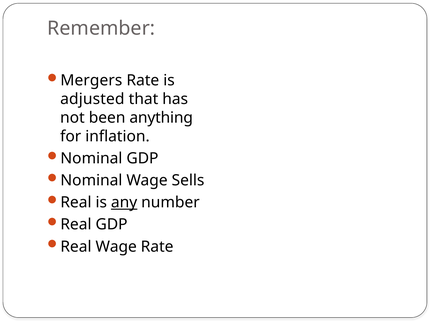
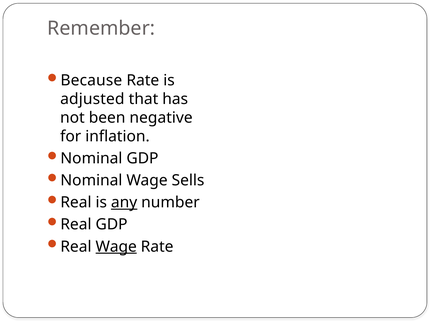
Mergers: Mergers -> Because
anything: anything -> negative
Wage at (116, 247) underline: none -> present
